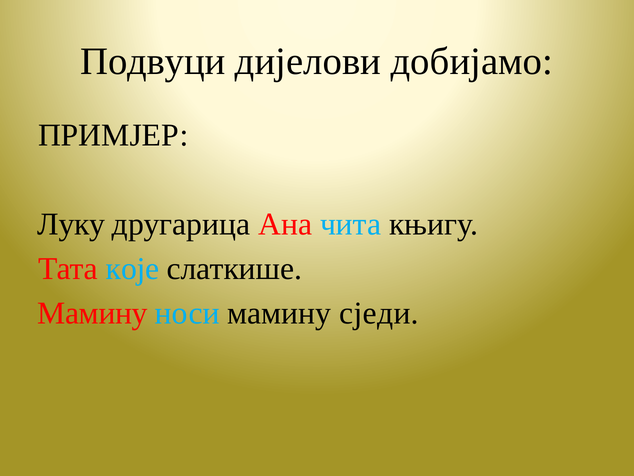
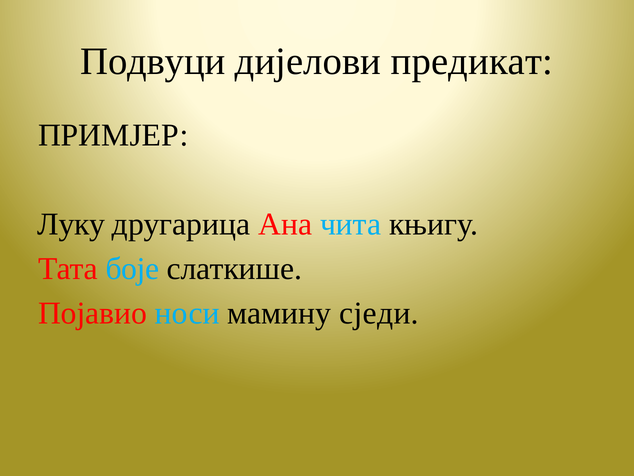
добијамо: добијамо -> предикат
које: које -> боје
Мамину at (93, 313): Мамину -> Појавио
